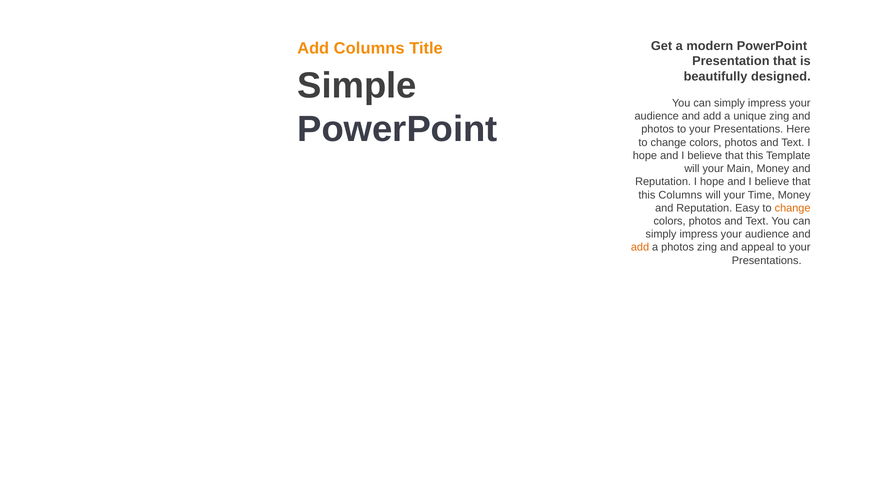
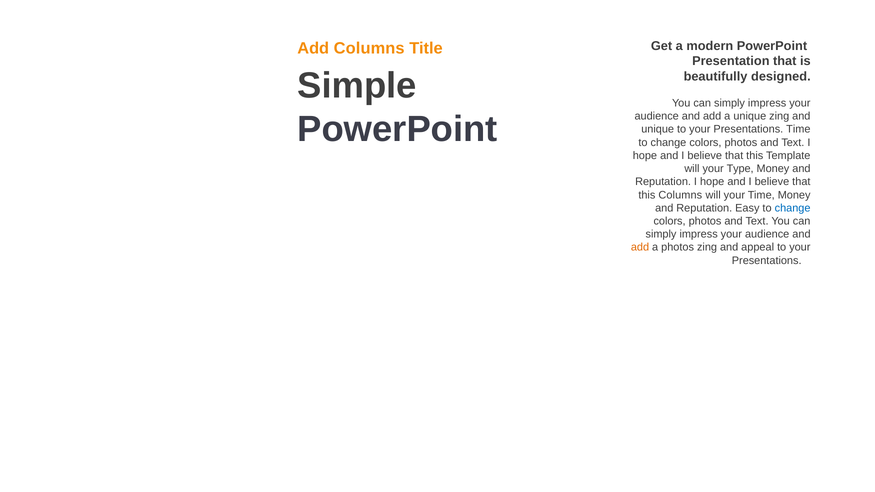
photos at (658, 129): photos -> unique
Presentations Here: Here -> Time
Main: Main -> Type
change at (793, 208) colour: orange -> blue
